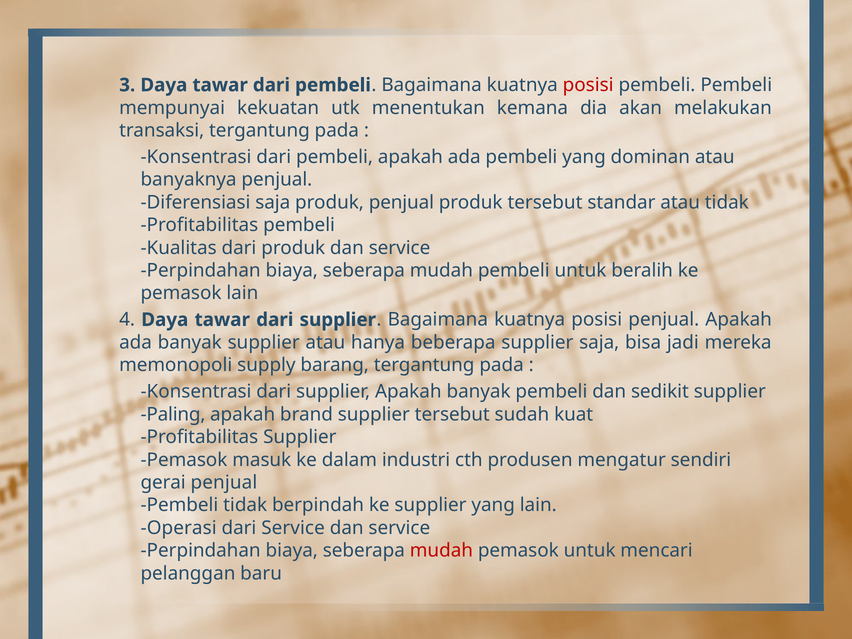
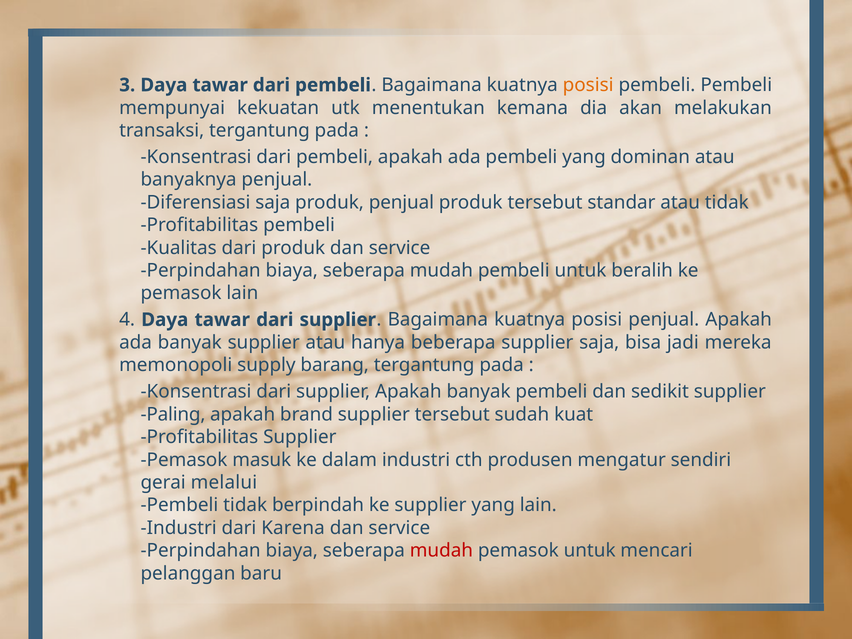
posisi at (588, 85) colour: red -> orange
gerai penjual: penjual -> melalui
Operasi at (179, 528): Operasi -> Industri
dari Service: Service -> Karena
